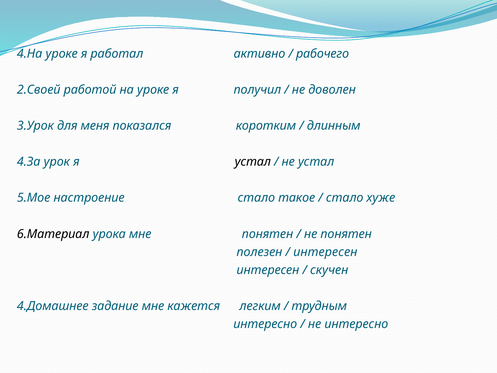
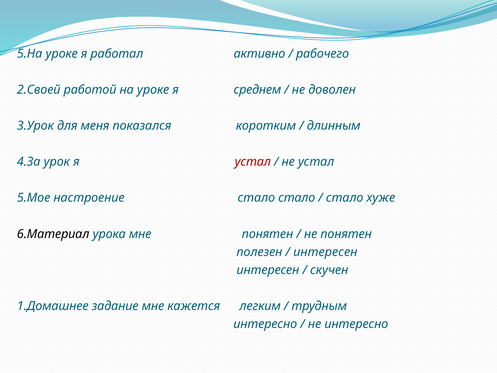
4.На: 4.На -> 5.На
получил: получил -> среднем
устал at (253, 162) colour: black -> red
стало такое: такое -> стало
4.Домашнее: 4.Домашнее -> 1.Домашнее
